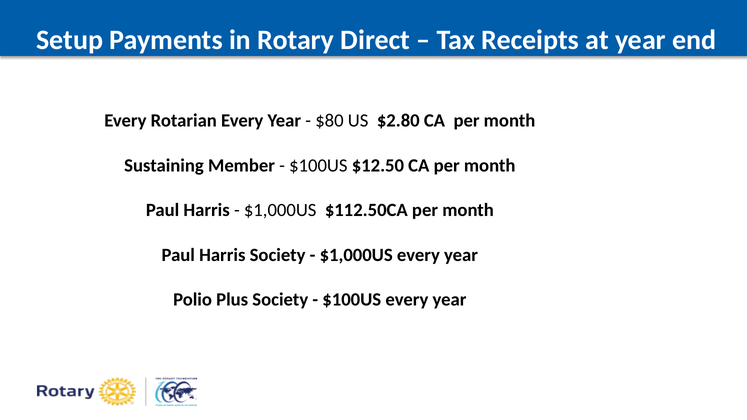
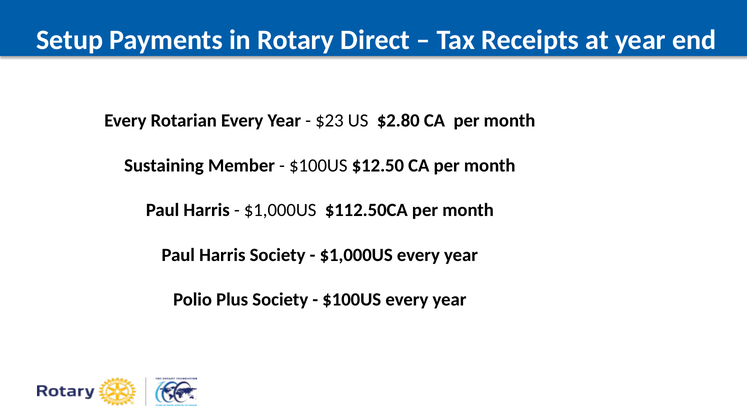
$80: $80 -> $23
